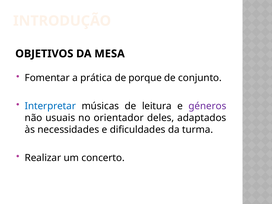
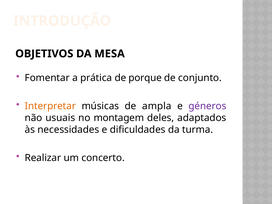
Interpretar colour: blue -> orange
leitura: leitura -> ampla
orientador: orientador -> montagem
